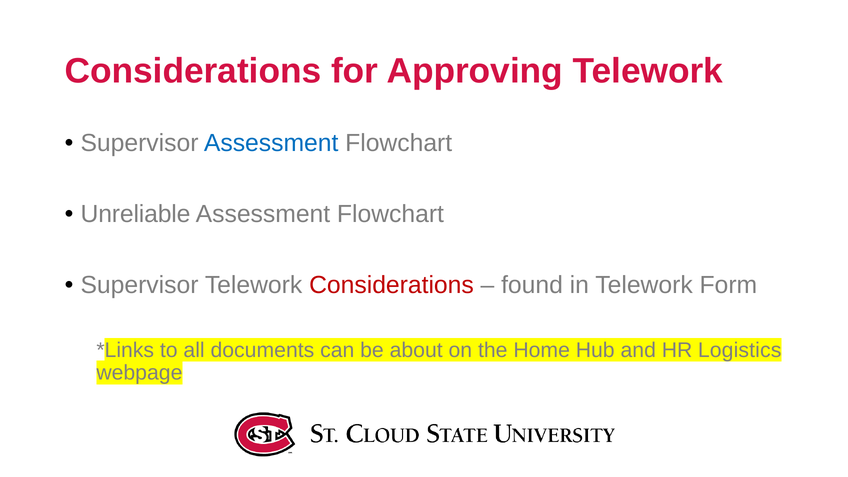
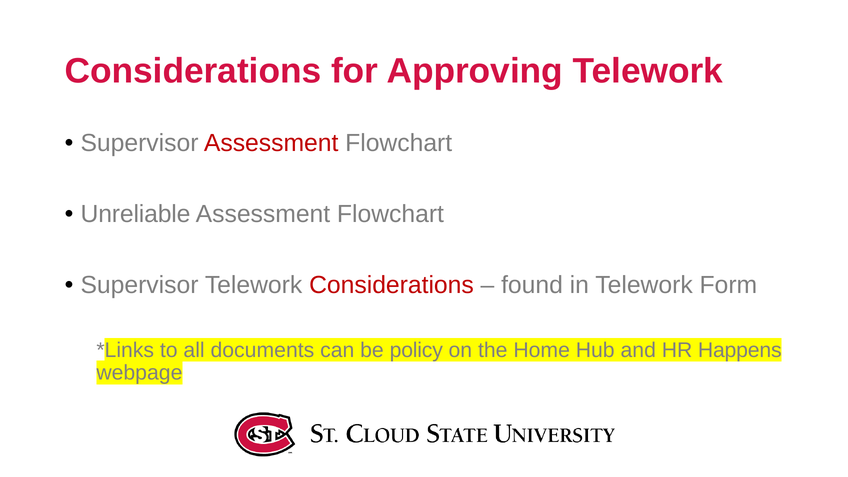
Assessment at (271, 143) colour: blue -> red
about: about -> policy
Logistics: Logistics -> Happens
